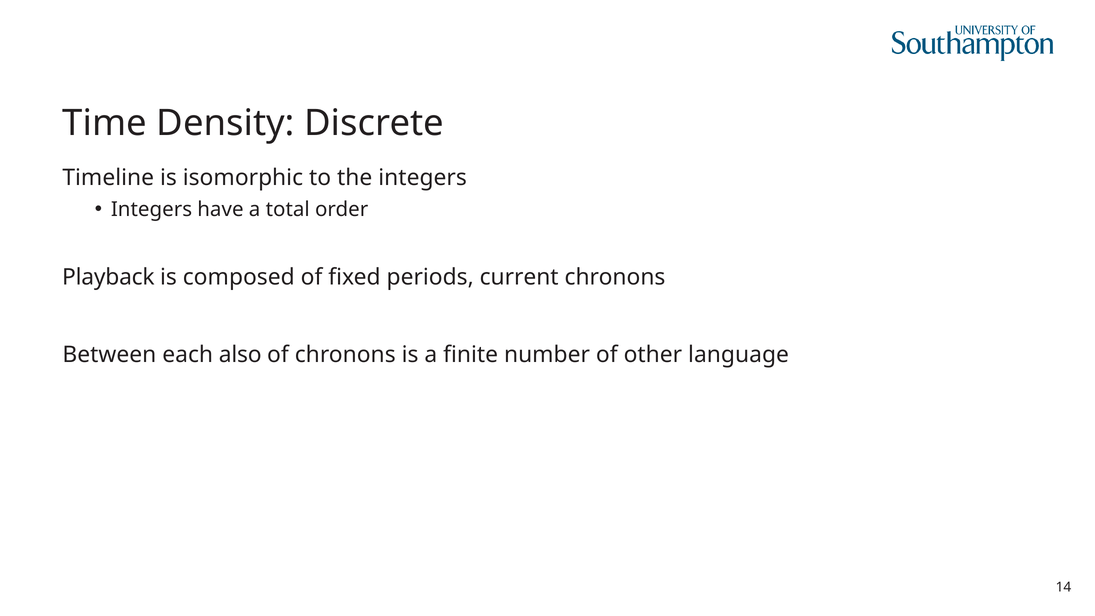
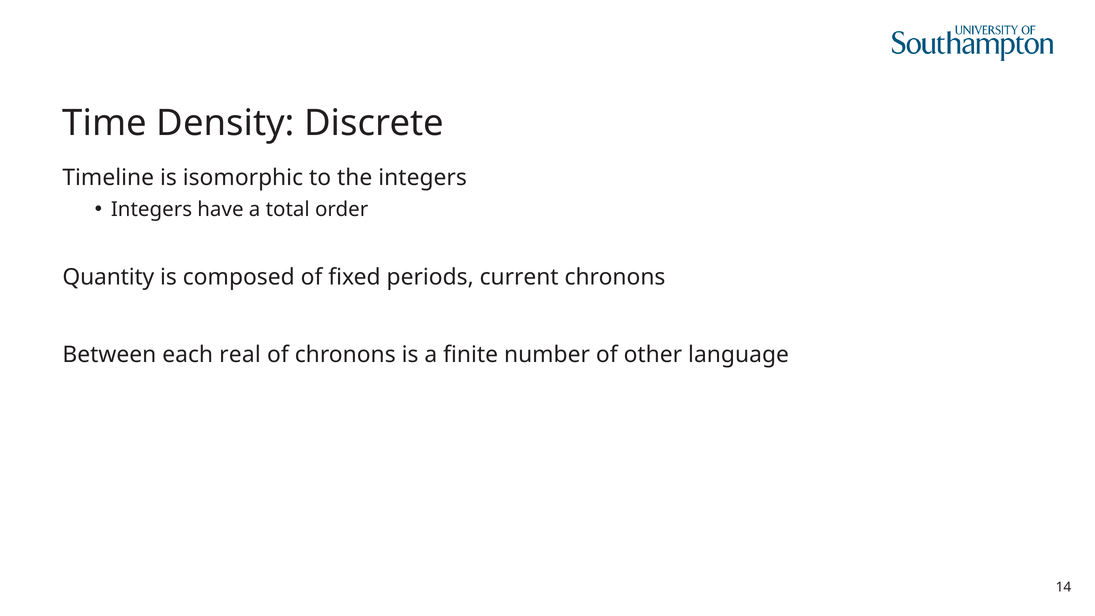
Playback: Playback -> Quantity
also: also -> real
